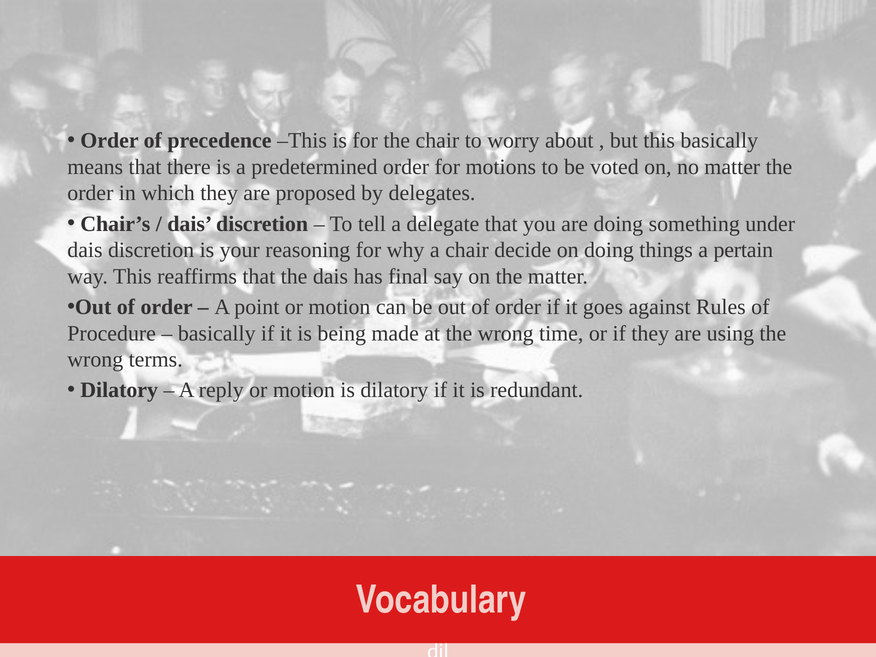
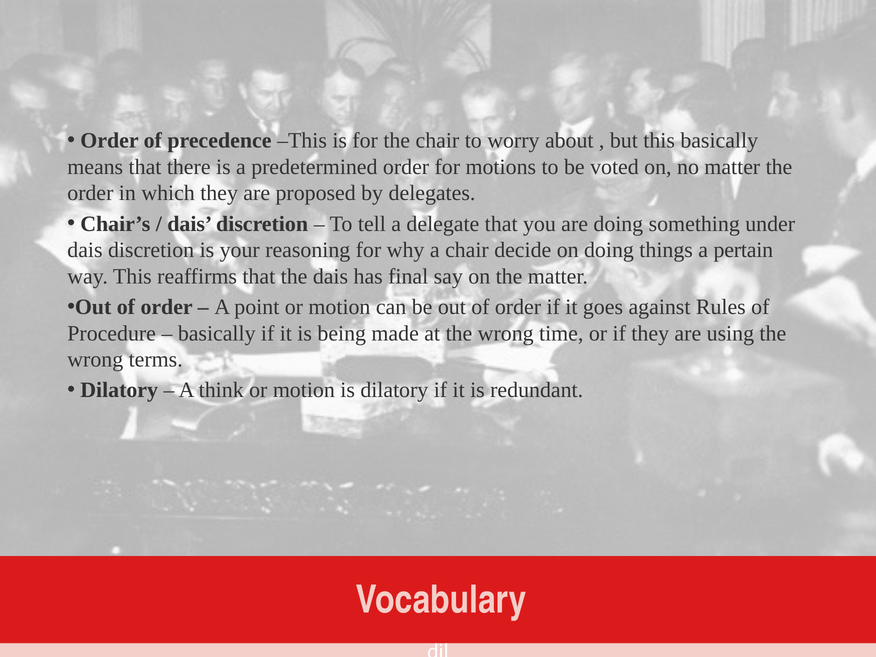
reply: reply -> think
